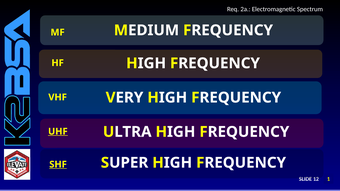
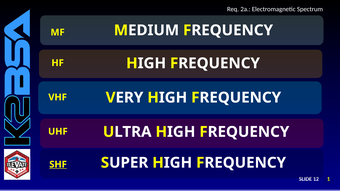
UHF underline: present -> none
